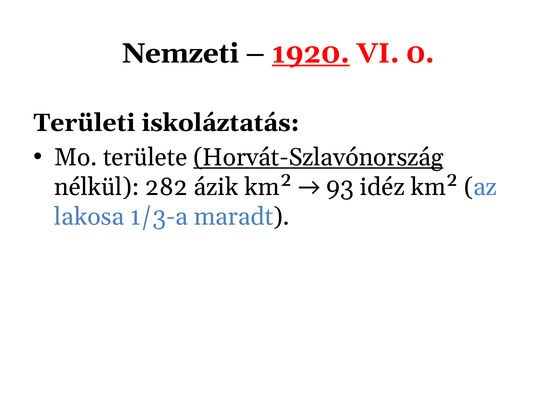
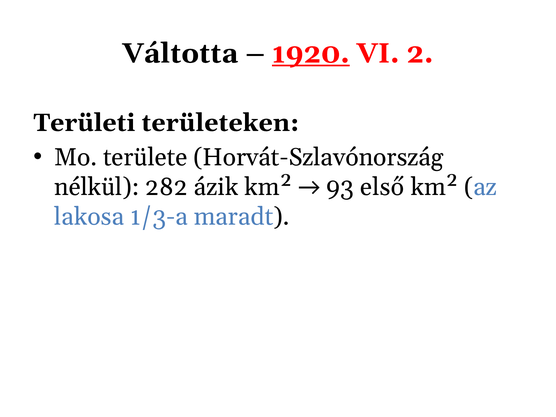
Nemzeti: Nemzeti -> Váltotta
0: 0 -> 2
iskoláztatás: iskoláztatás -> területeken
Horvát-Szlavónország underline: present -> none
idéz: idéz -> első
